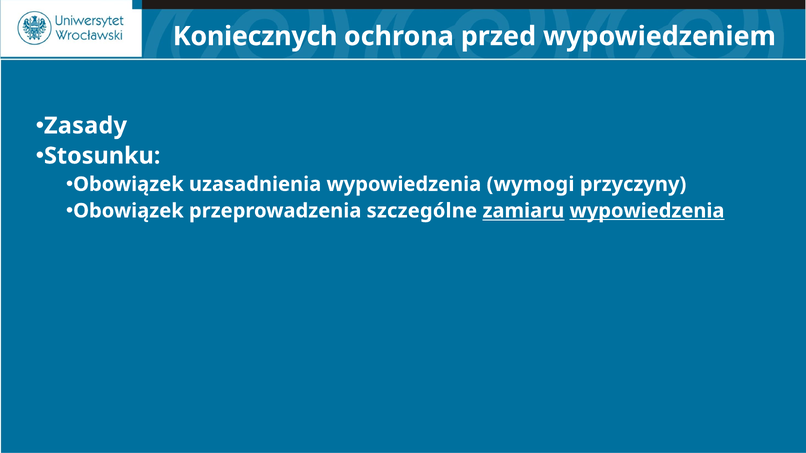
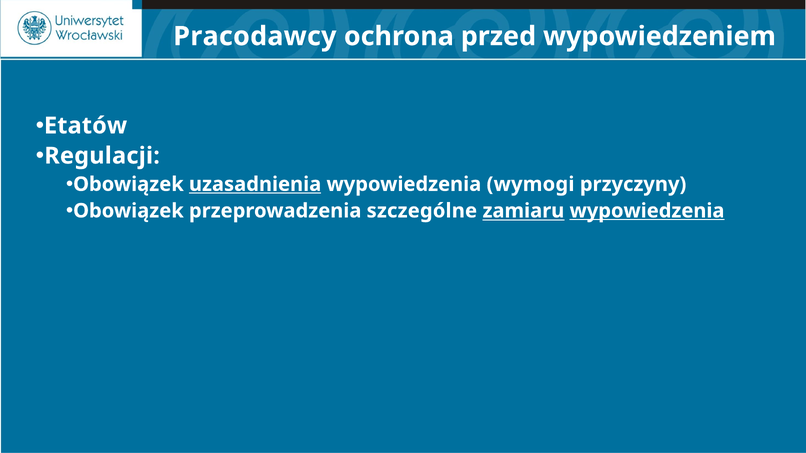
Koniecznych: Koniecznych -> Pracodawcy
Zasady: Zasady -> Etatów
Stosunku: Stosunku -> Regulacji
uzasadnienia underline: none -> present
